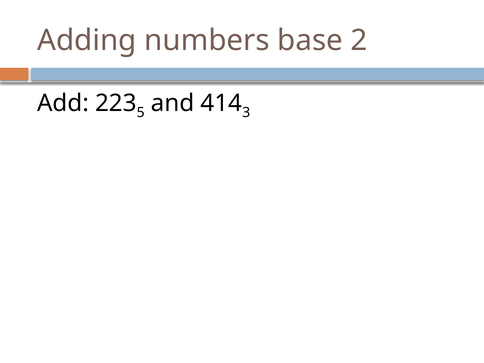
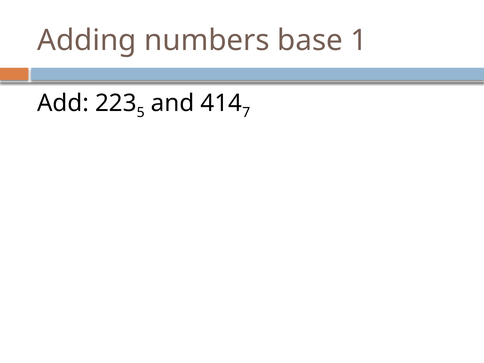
2: 2 -> 1
3: 3 -> 7
